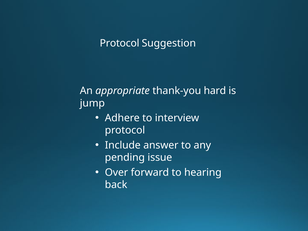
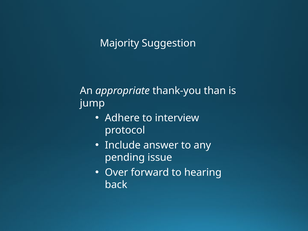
Protocol at (120, 43): Protocol -> Majority
hard: hard -> than
